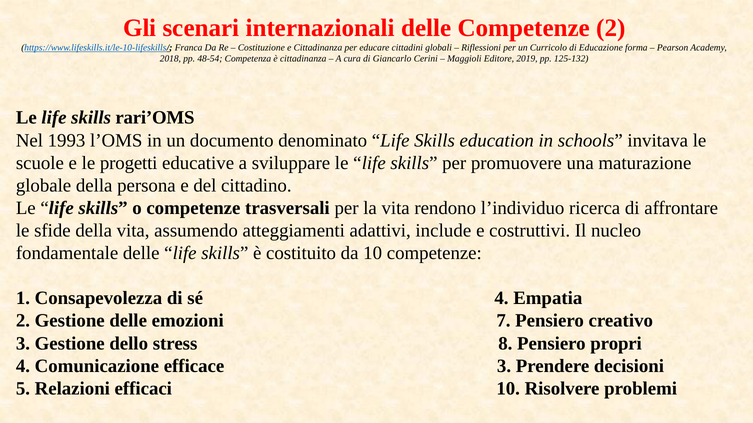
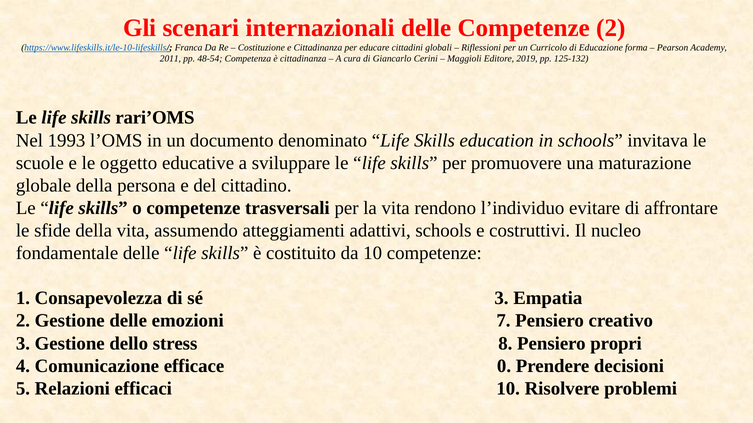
2018: 2018 -> 2011
progetti: progetti -> oggetto
ricerca: ricerca -> evitare
adattivi include: include -> schools
sé 4: 4 -> 3
efficace 3: 3 -> 0
